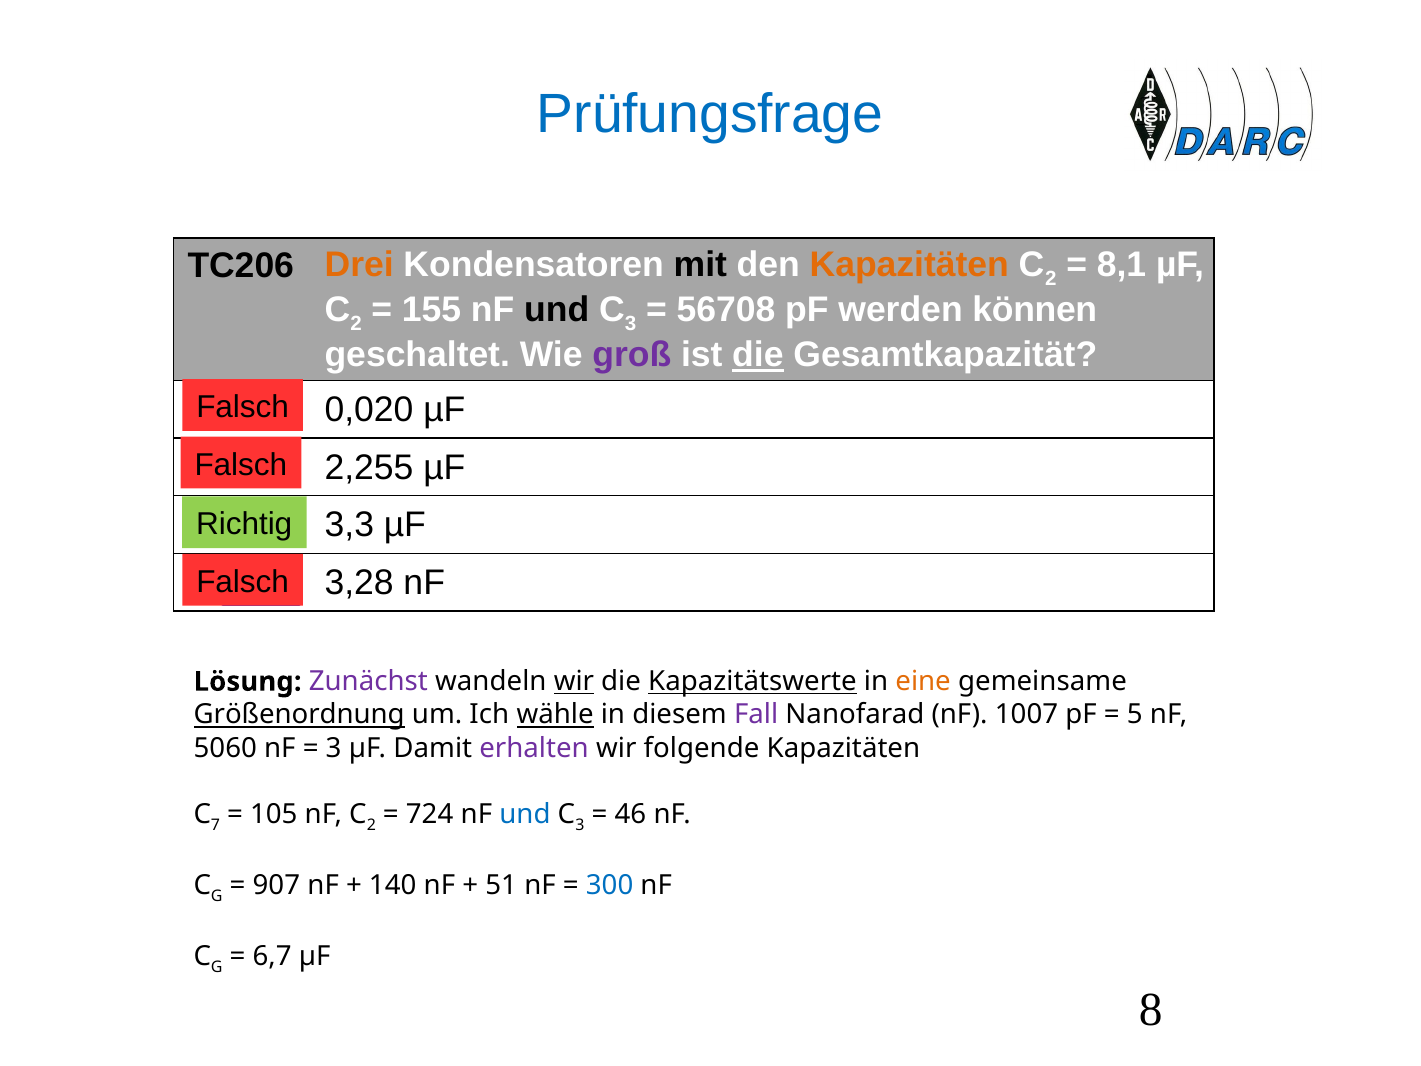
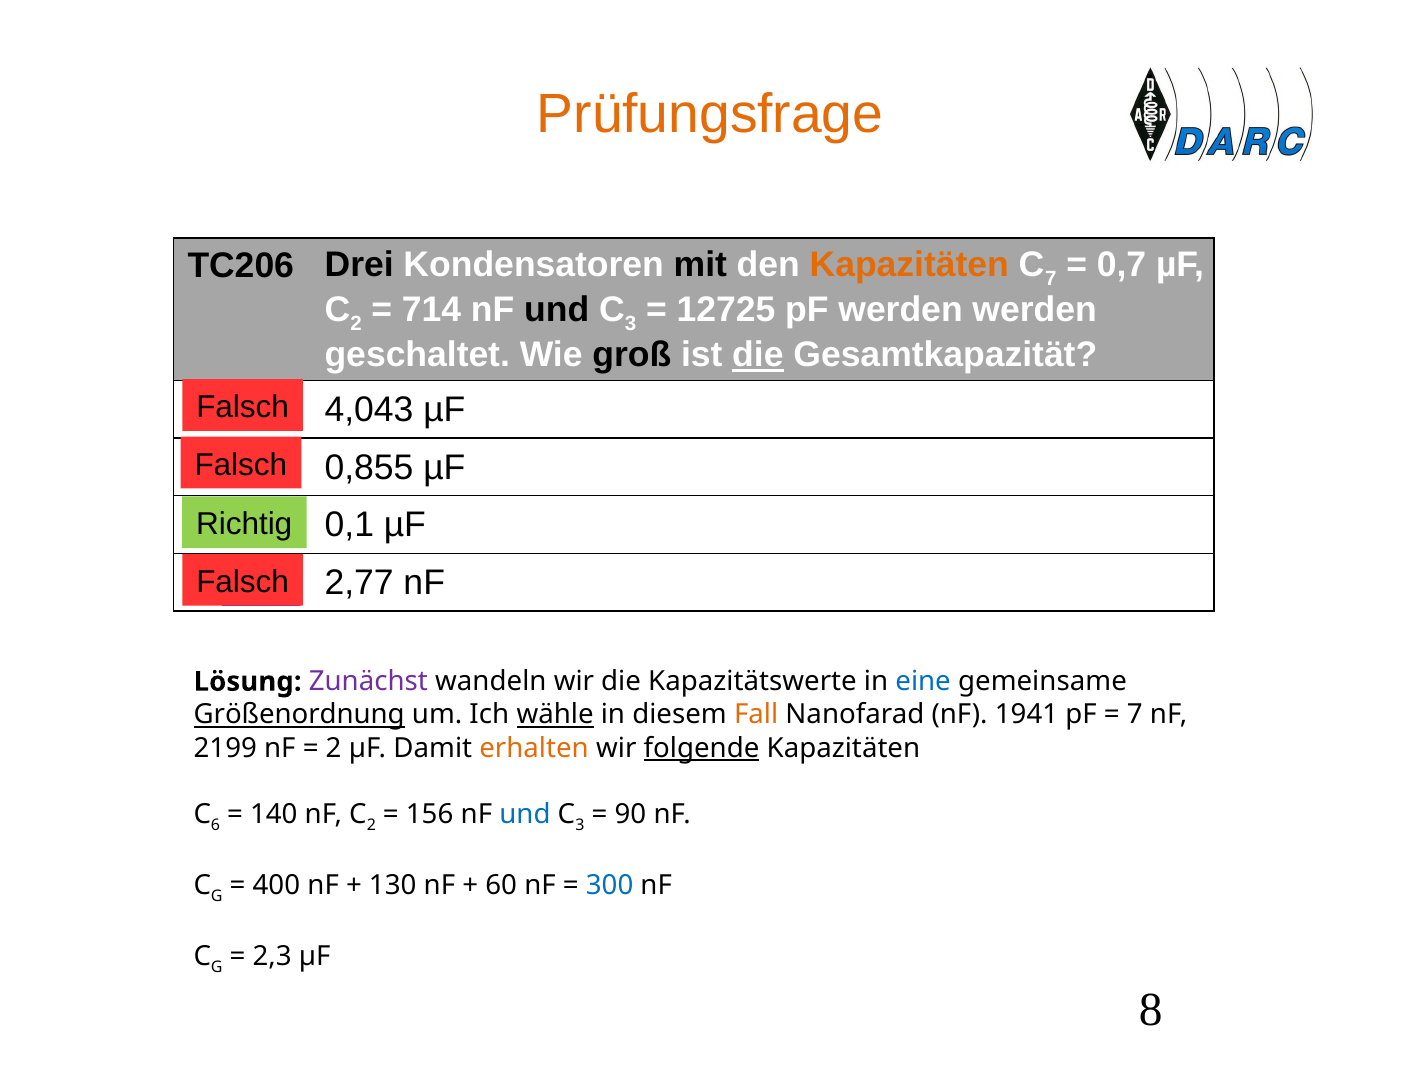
Prüfungsfrage colour: blue -> orange
Drei colour: orange -> black
2 at (1051, 278): 2 -> 7
8,1: 8,1 -> 0,7
155: 155 -> 714
56708: 56708 -> 12725
werden können: können -> werden
groß colour: purple -> black
0,020: 0,020 -> 4,043
2,255: 2,255 -> 0,855
3,3: 3,3 -> 0,1
3,28: 3,28 -> 2,77
wir at (574, 681) underline: present -> none
Kapazitätswerte underline: present -> none
eine colour: orange -> blue
Fall colour: purple -> orange
1007: 1007 -> 1941
5 at (1135, 715): 5 -> 7
5060: 5060 -> 2199
3 at (334, 748): 3 -> 2
erhalten colour: purple -> orange
folgende underline: none -> present
7: 7 -> 6
105: 105 -> 140
724: 724 -> 156
46: 46 -> 90
907: 907 -> 400
140: 140 -> 130
51: 51 -> 60
6,7: 6,7 -> 2,3
